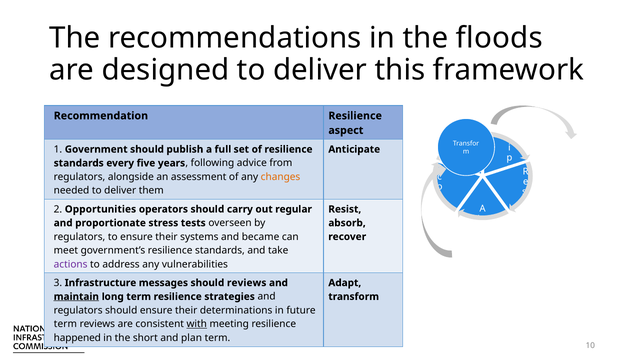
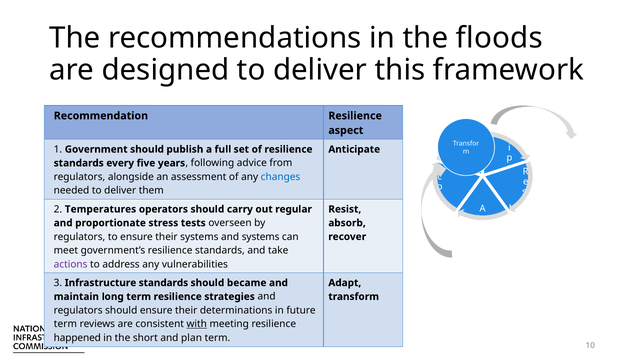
changes colour: orange -> blue
Opportunities: Opportunities -> Temperatures
and became: became -> systems
Infrastructure messages: messages -> standards
should reviews: reviews -> became
maintain underline: present -> none
